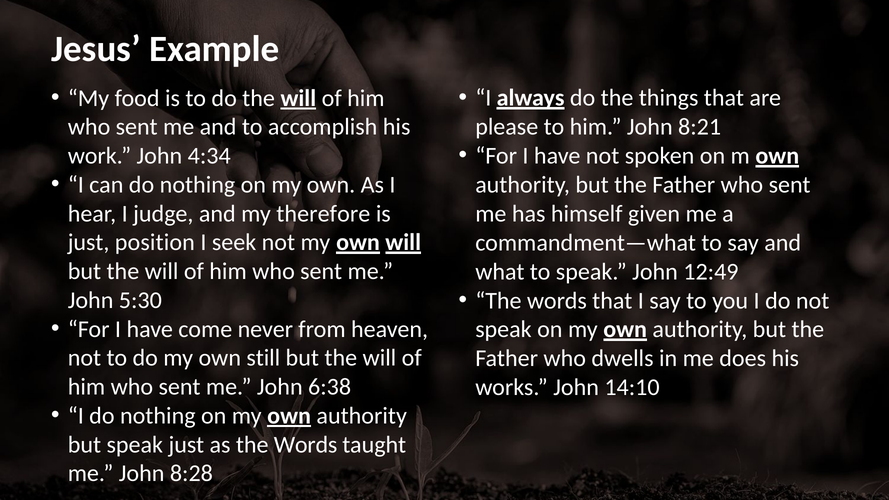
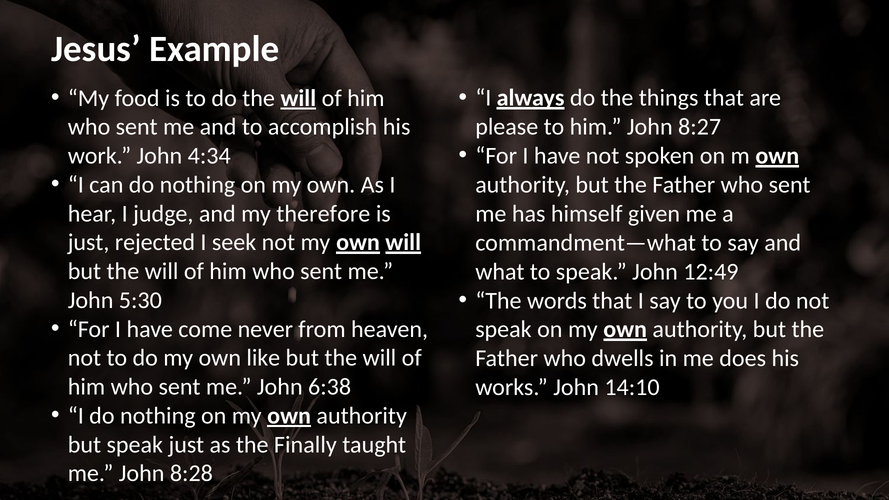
8:21: 8:21 -> 8:27
position: position -> rejected
still: still -> like
as the Words: Words -> Finally
